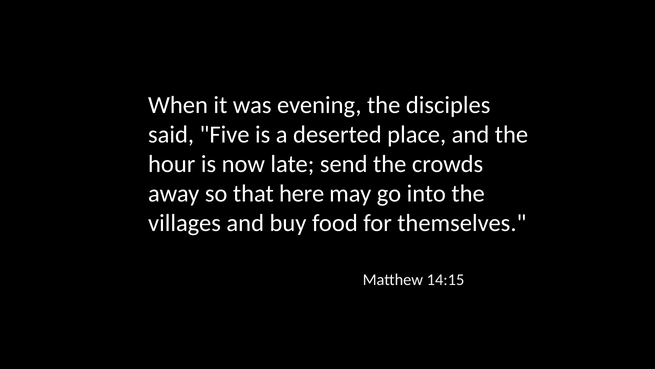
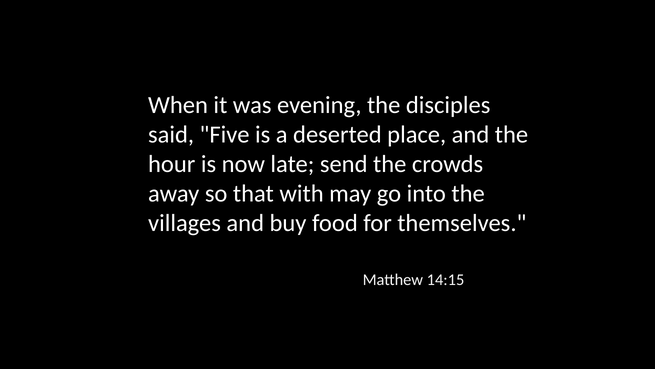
here: here -> with
